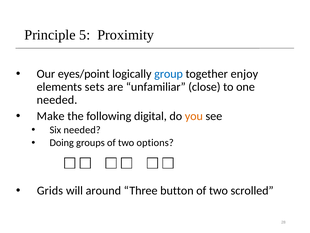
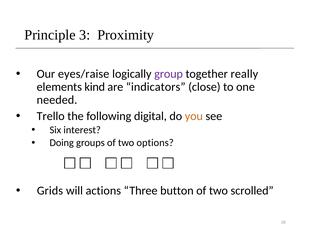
5: 5 -> 3
eyes/point: eyes/point -> eyes/raise
group colour: blue -> purple
enjoy: enjoy -> really
sets: sets -> kind
unfamiliar: unfamiliar -> indicators
Make: Make -> Trello
Six needed: needed -> interest
around: around -> actions
